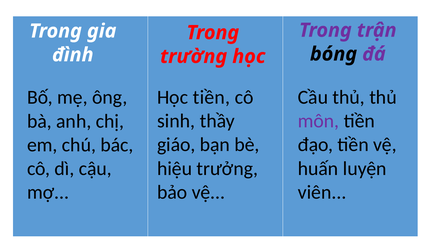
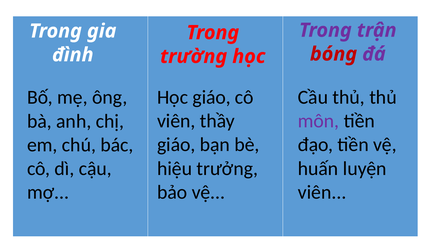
bóng colour: black -> red
Học tiền: tiền -> giáo
sinh at (176, 121): sinh -> viên
